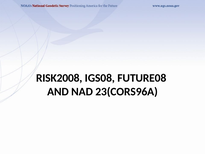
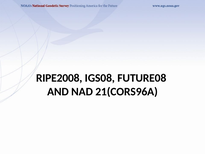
RISK2008: RISK2008 -> RIPE2008
23(CORS96A: 23(CORS96A -> 21(CORS96A
